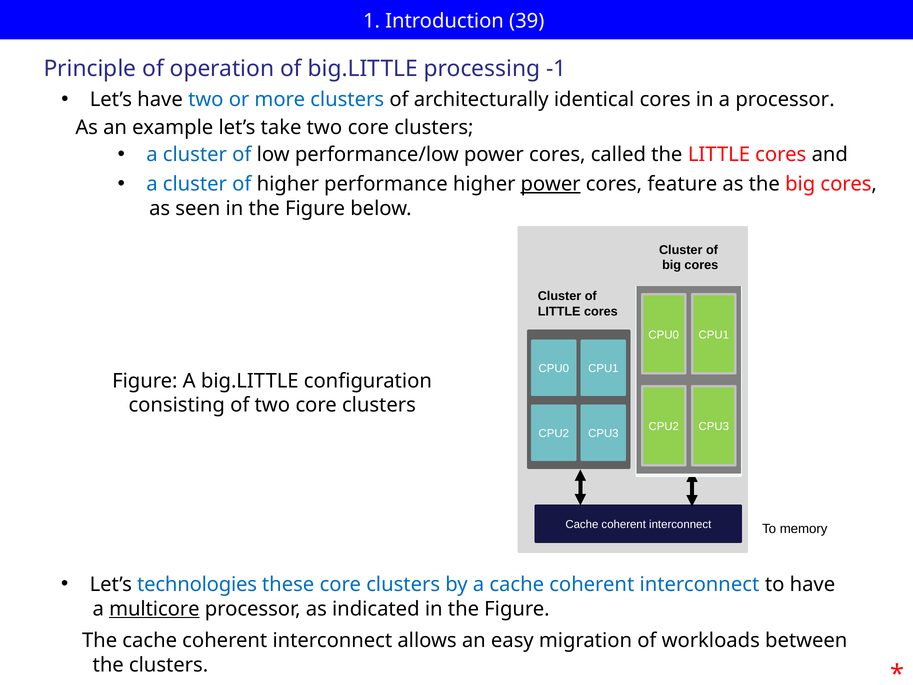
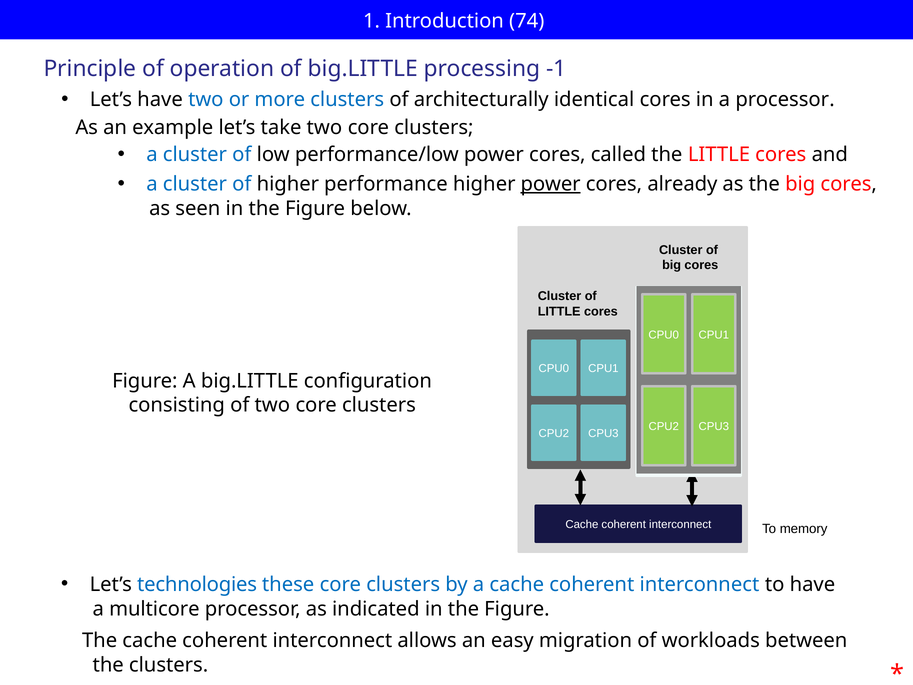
39: 39 -> 74
feature: feature -> already
multicore underline: present -> none
